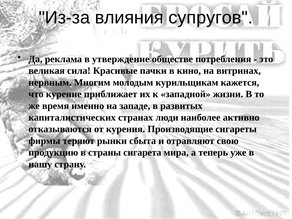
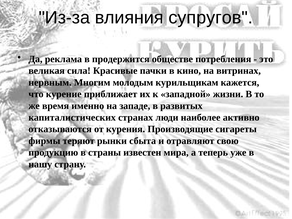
утверждение: утверждение -> продержится
сигарета: сигарета -> известен
